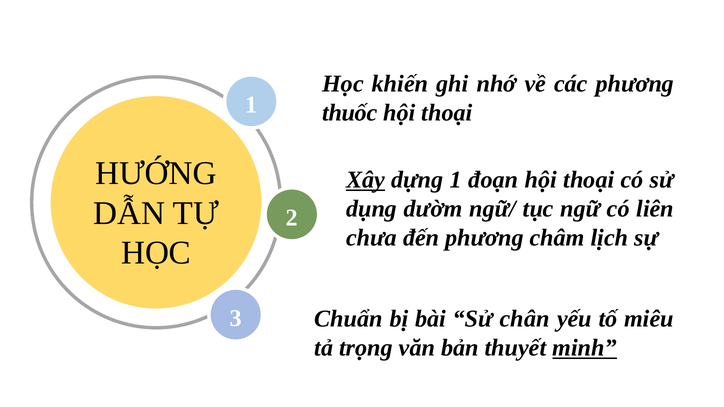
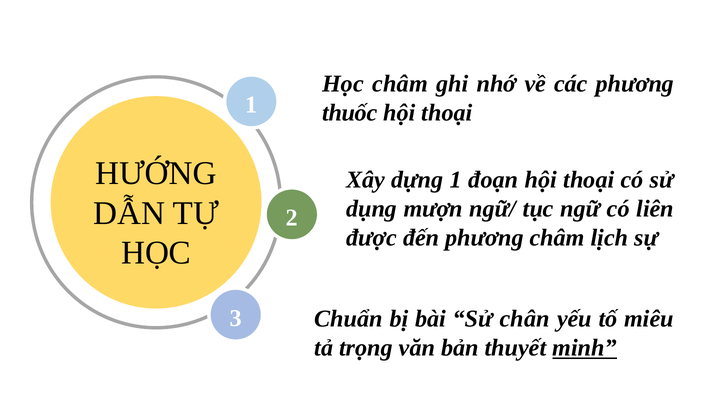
Học khiến: khiến -> châm
Xây underline: present -> none
dườm: dườm -> mượn
chưa: chưa -> được
